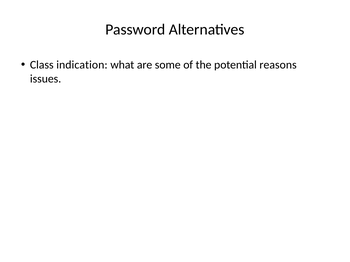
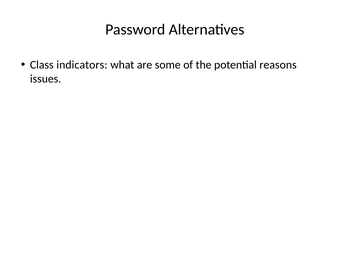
indication: indication -> indicators
